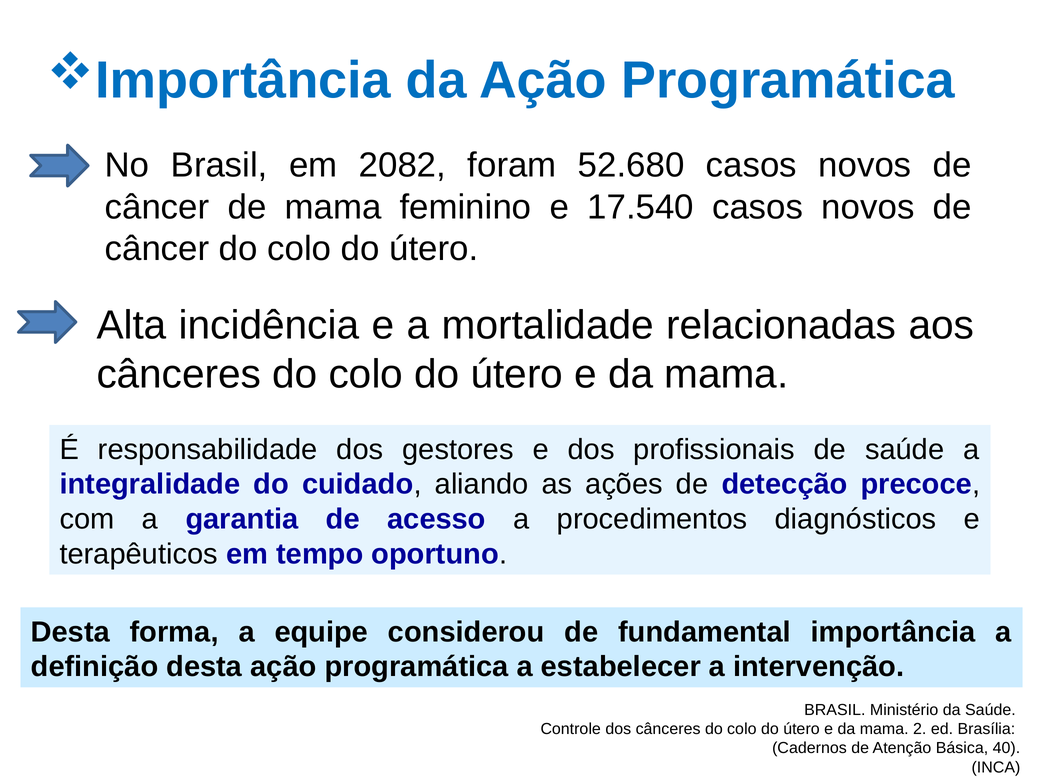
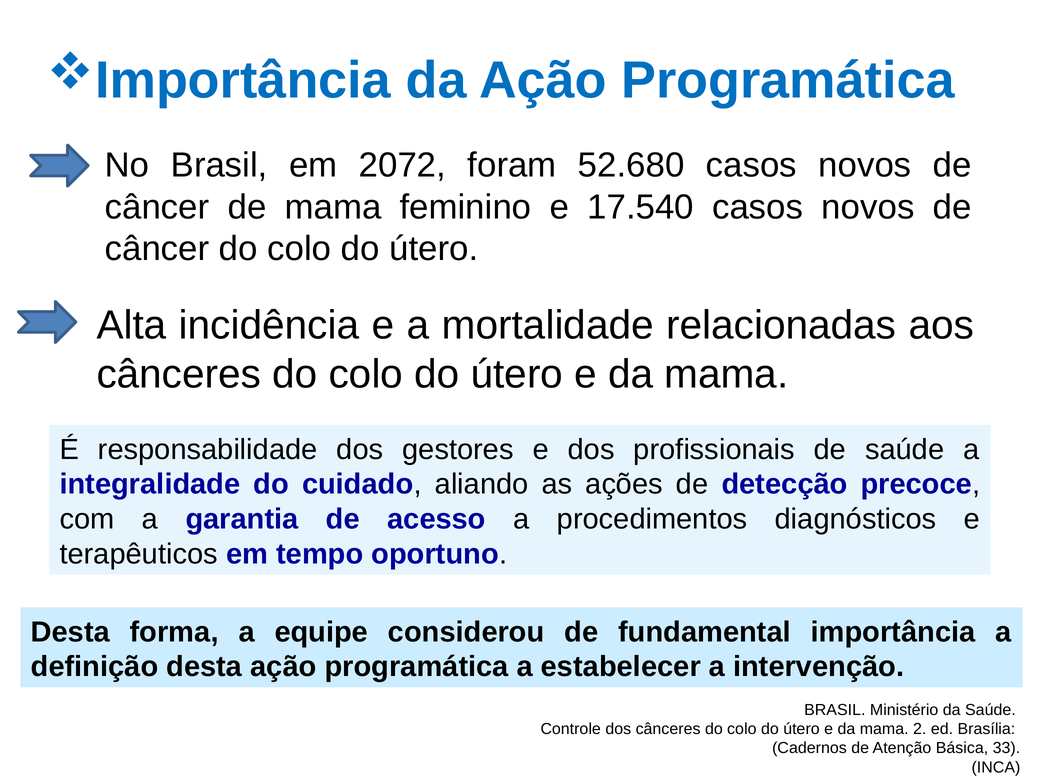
2082: 2082 -> 2072
40: 40 -> 33
